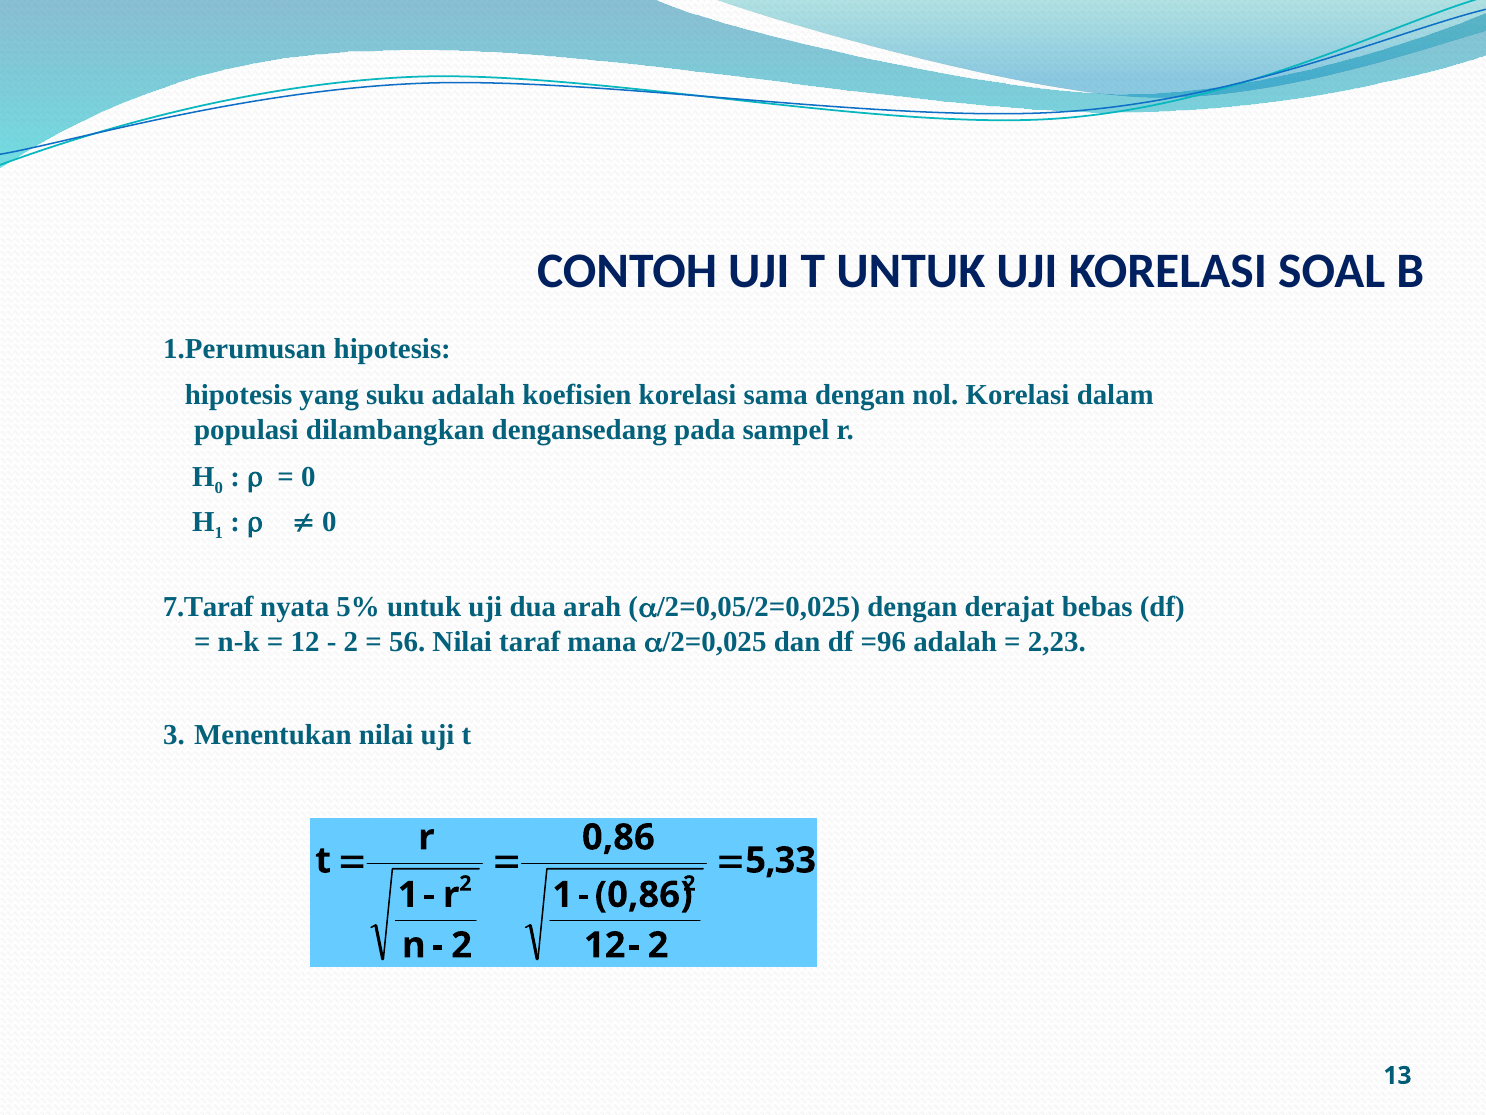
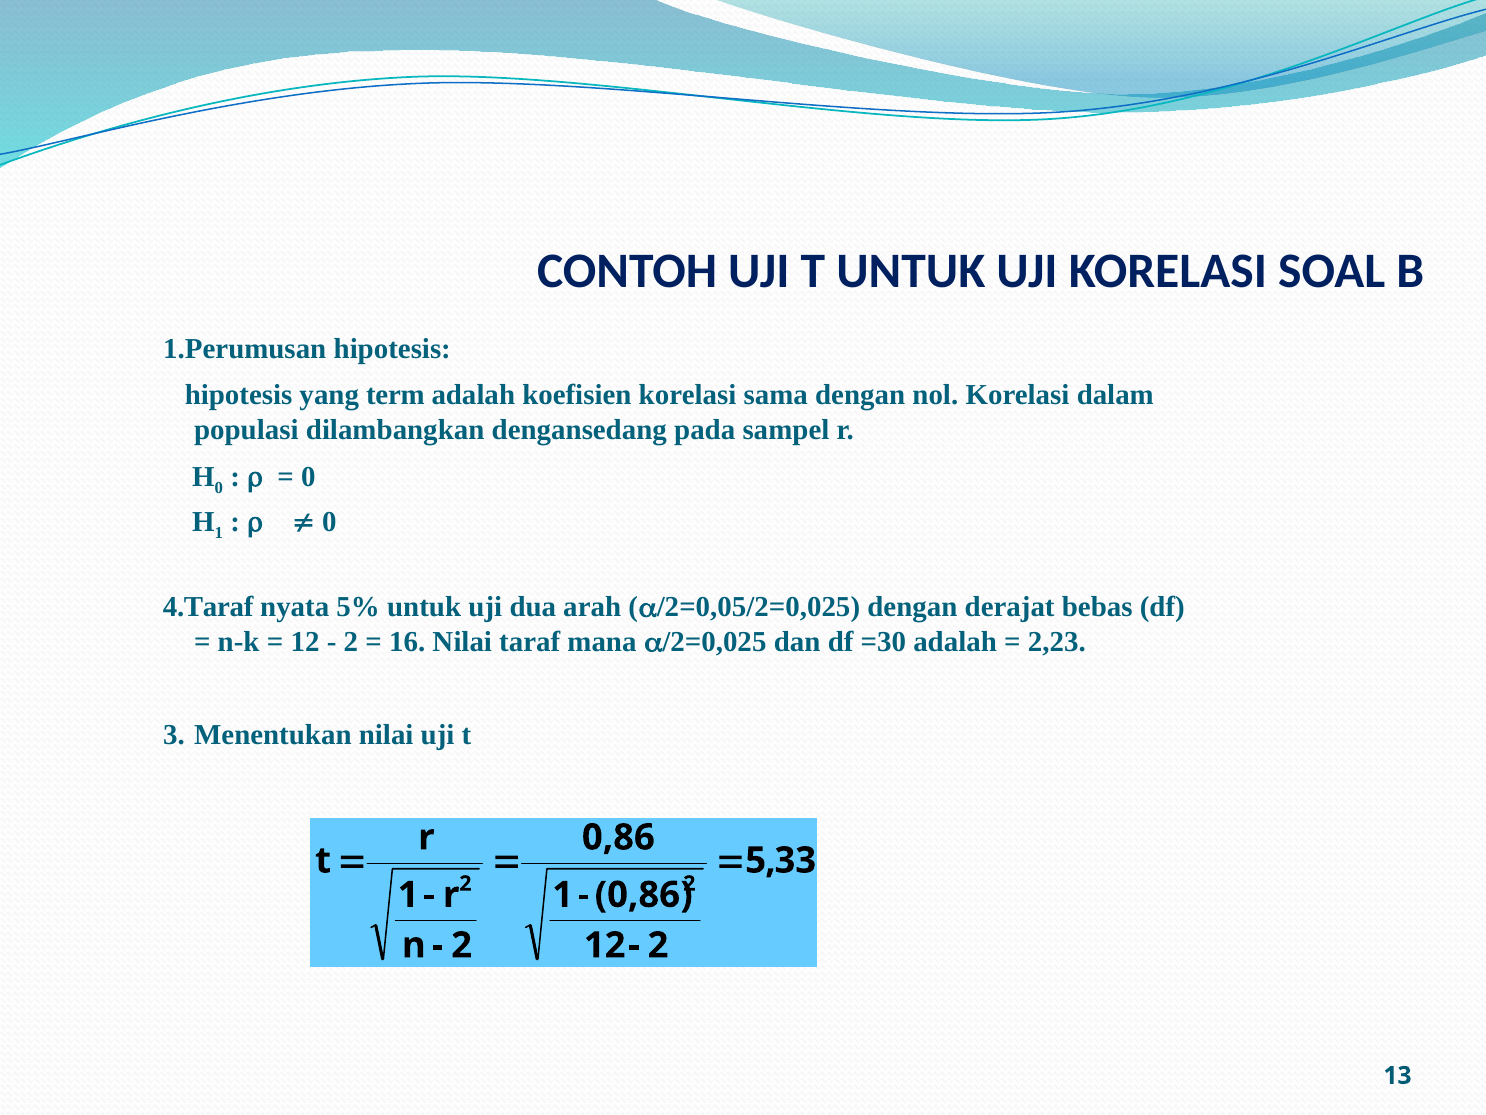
suku: suku -> term
7.Taraf: 7.Taraf -> 4.Taraf
56: 56 -> 16
=96: =96 -> =30
